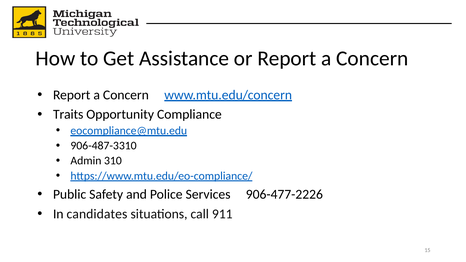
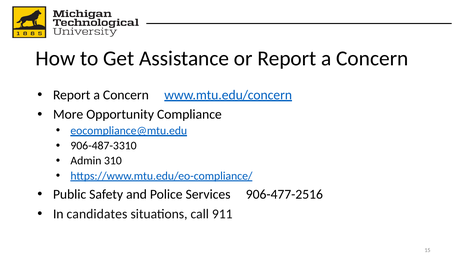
Traits: Traits -> More
906-477-2226: 906-477-2226 -> 906-477-2516
